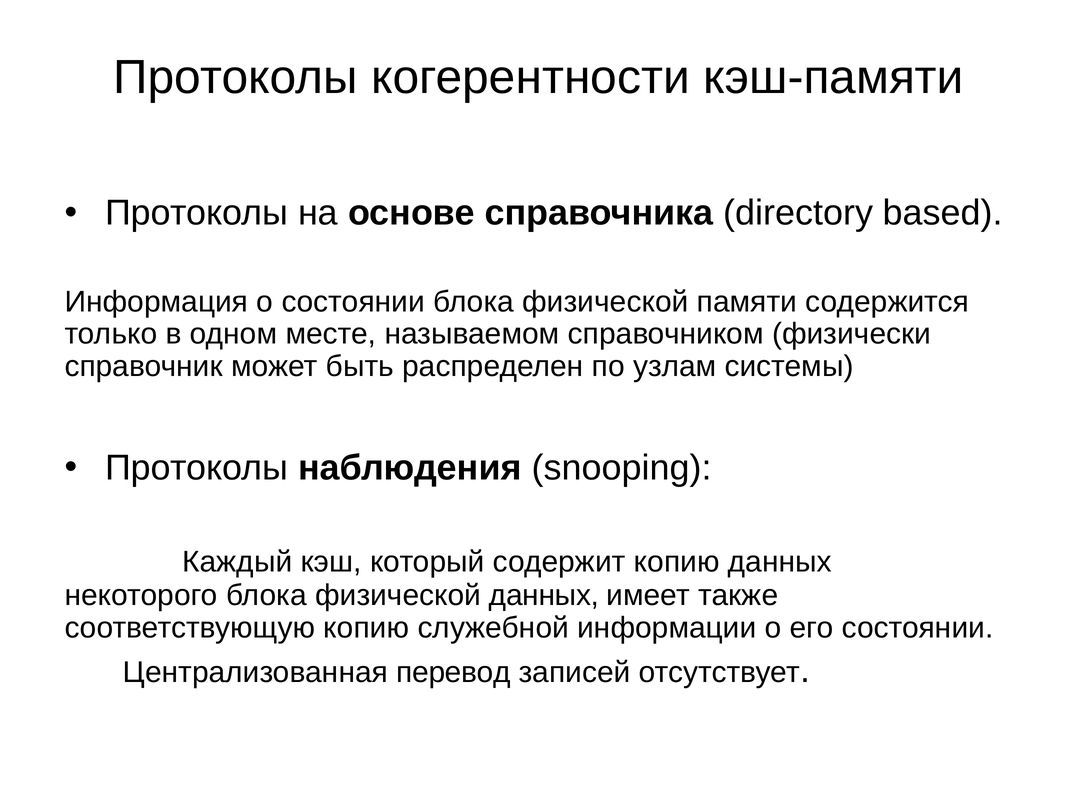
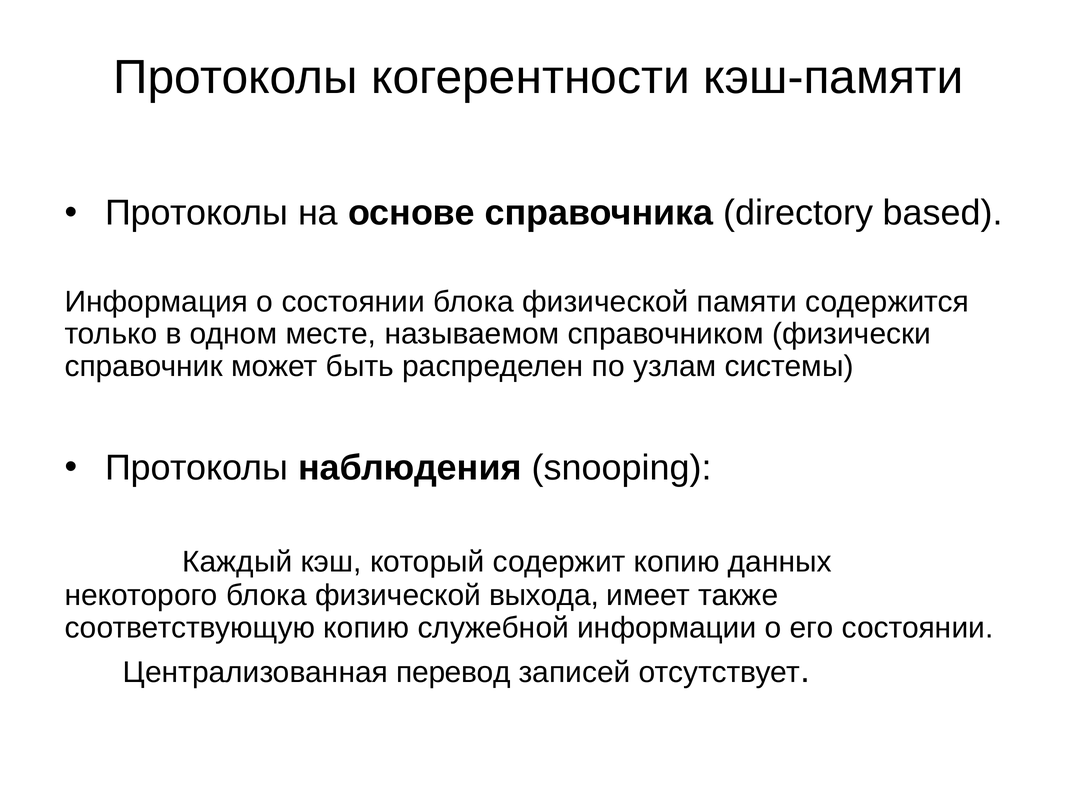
физической данных: данных -> выхода
